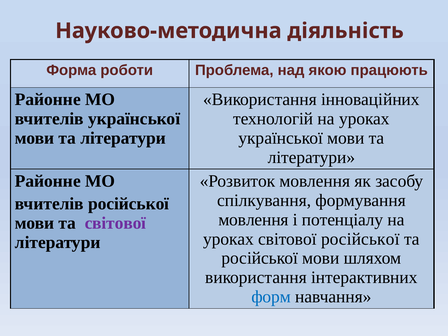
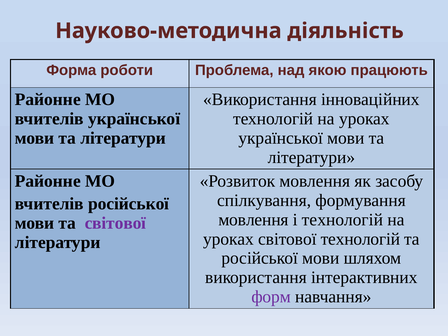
і потенціалу: потенціалу -> технологій
світової російської: російської -> технологій
форм colour: blue -> purple
